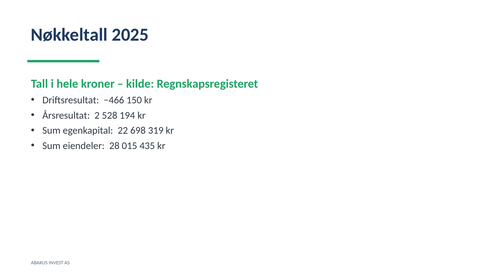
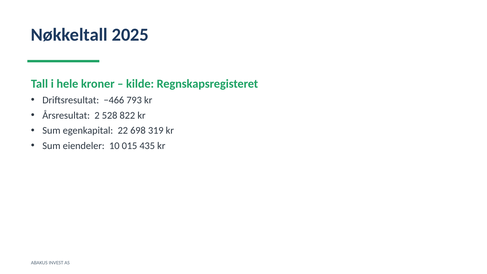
150: 150 -> 793
194: 194 -> 822
28: 28 -> 10
